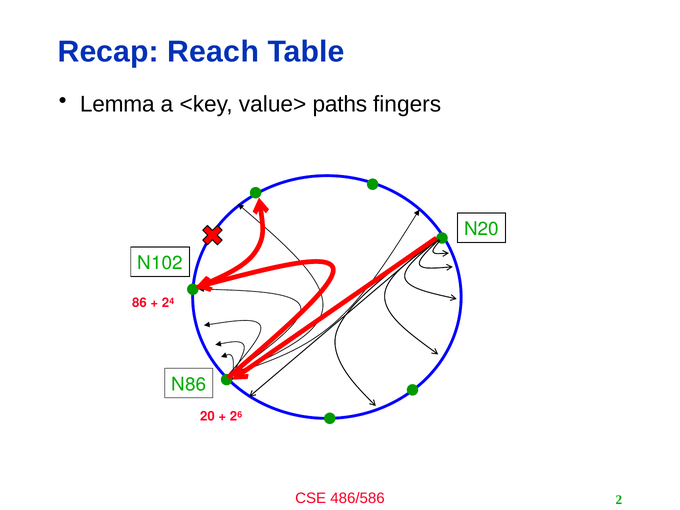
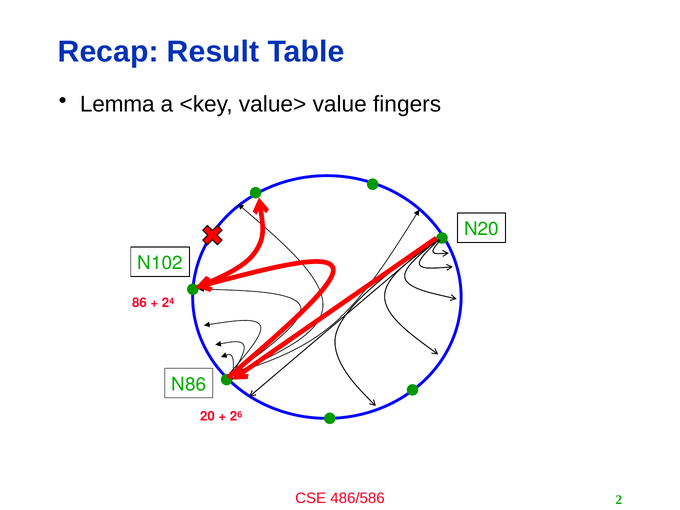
Reach: Reach -> Result
paths: paths -> value
